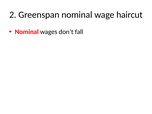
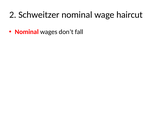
Greenspan: Greenspan -> Schweitzer
